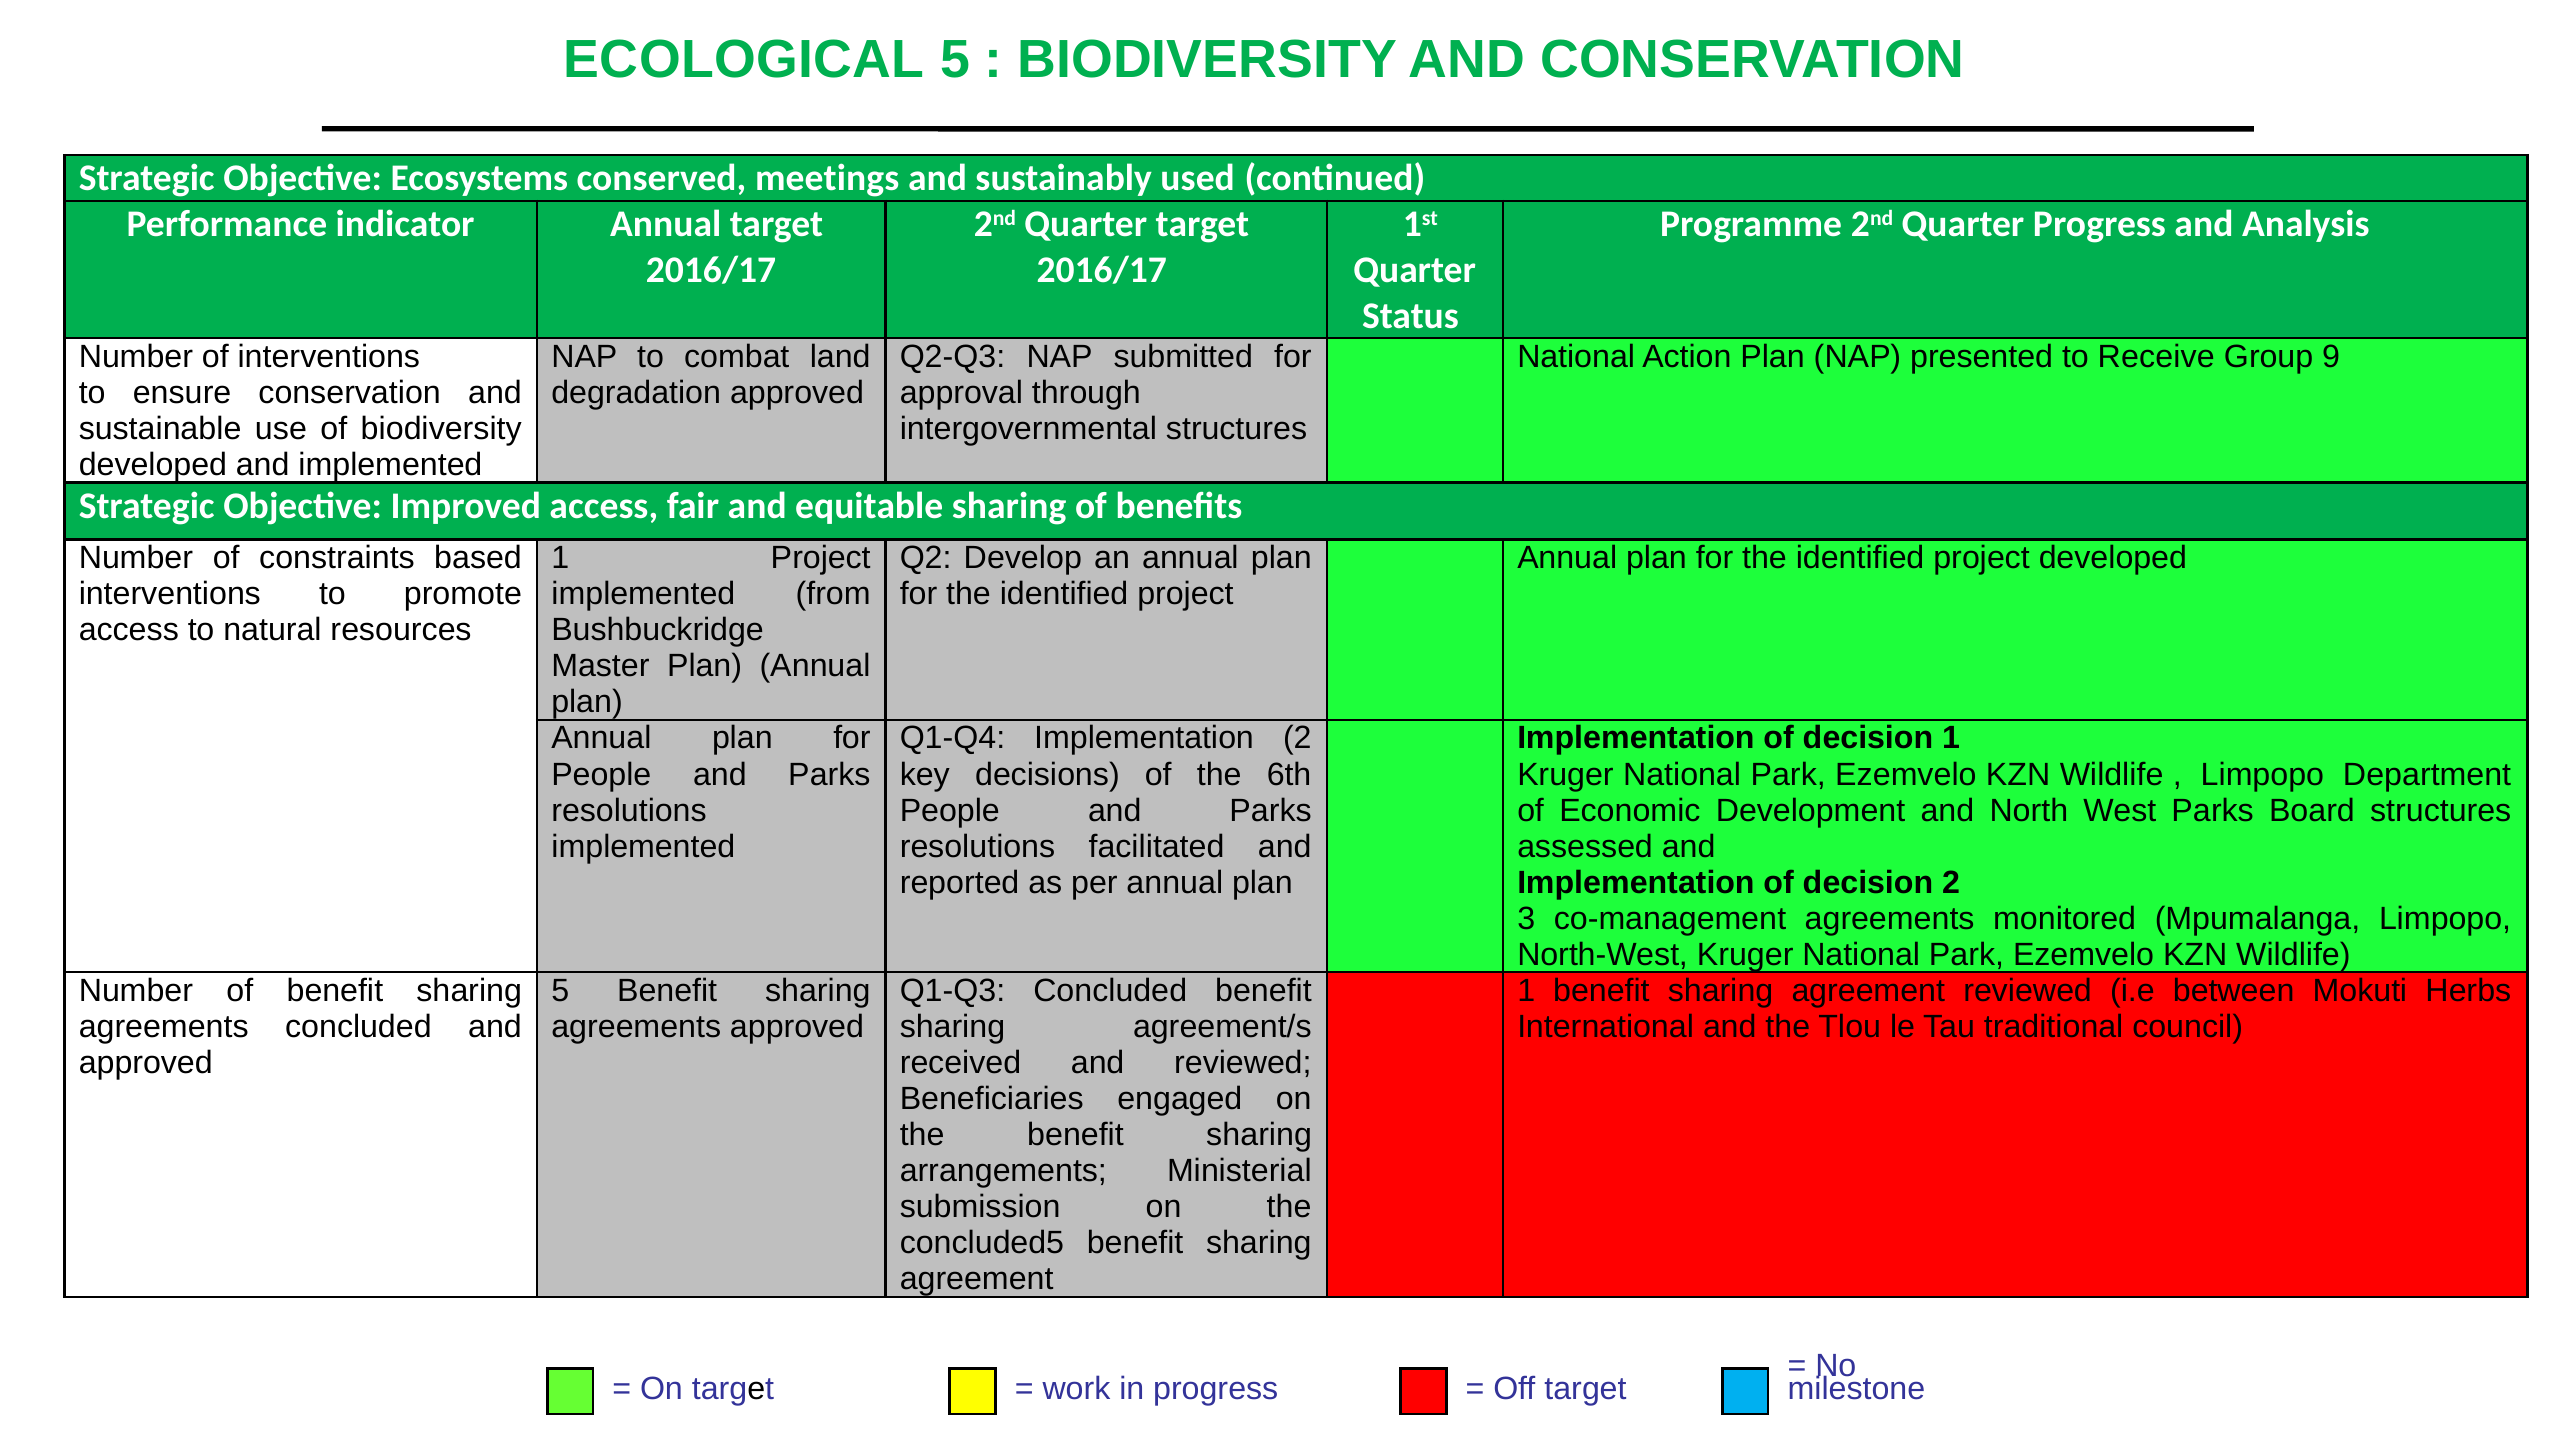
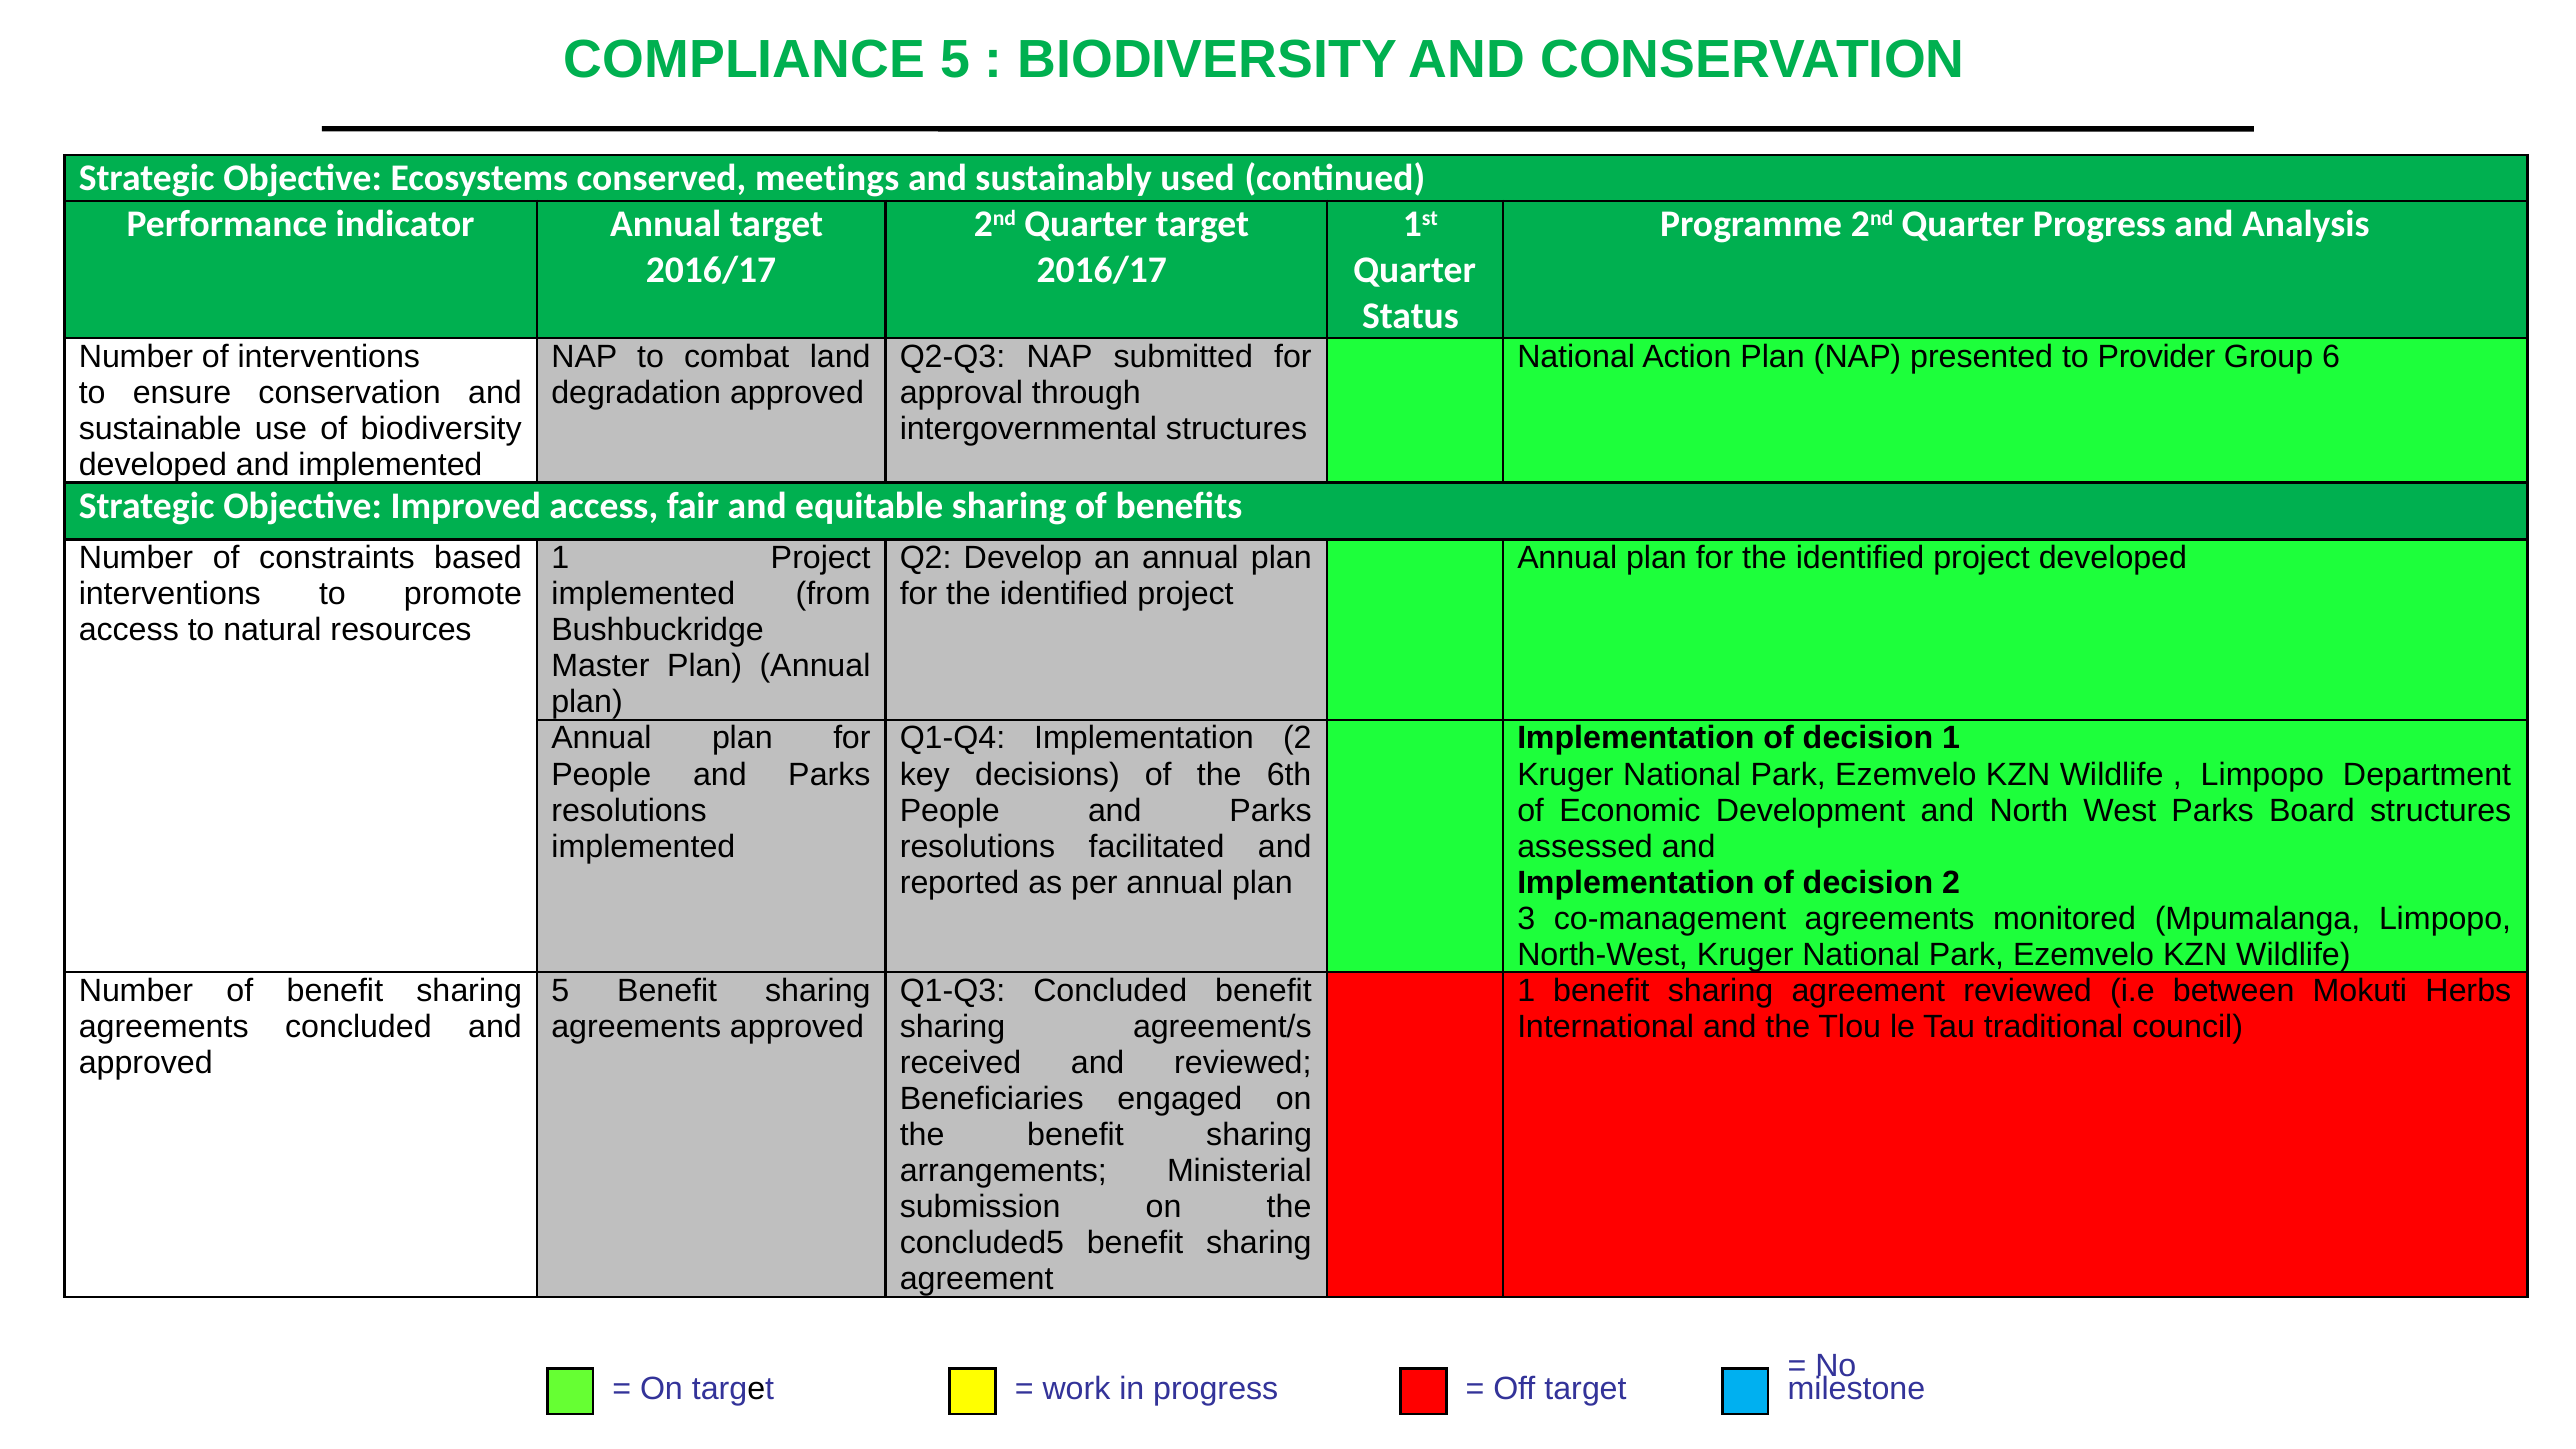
ECOLOGICAL: ECOLOGICAL -> COMPLIANCE
Receive: Receive -> Provider
9: 9 -> 6
